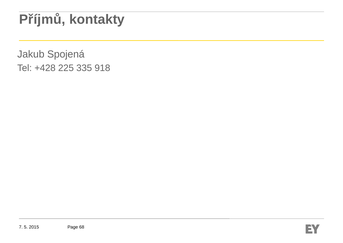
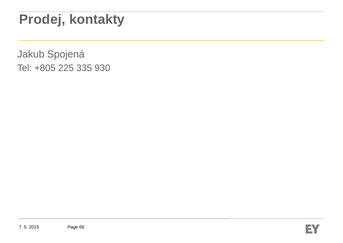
Příjmů: Příjmů -> Prodej
+428: +428 -> +805
918: 918 -> 930
